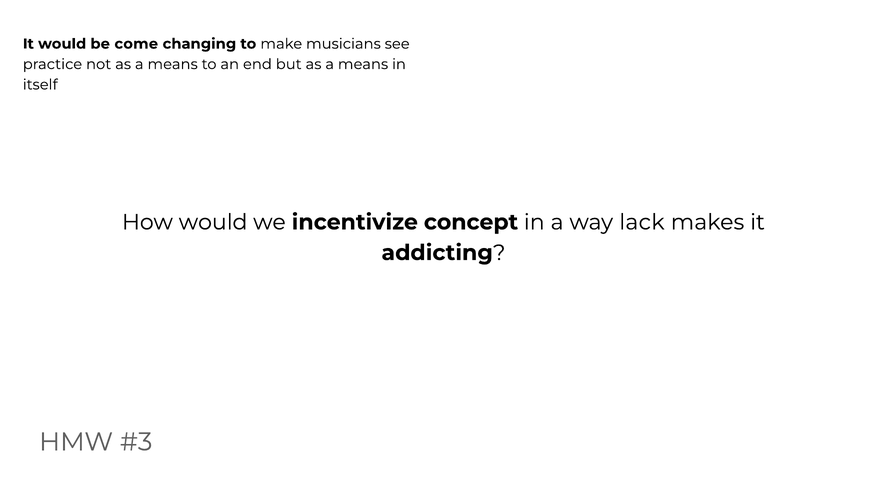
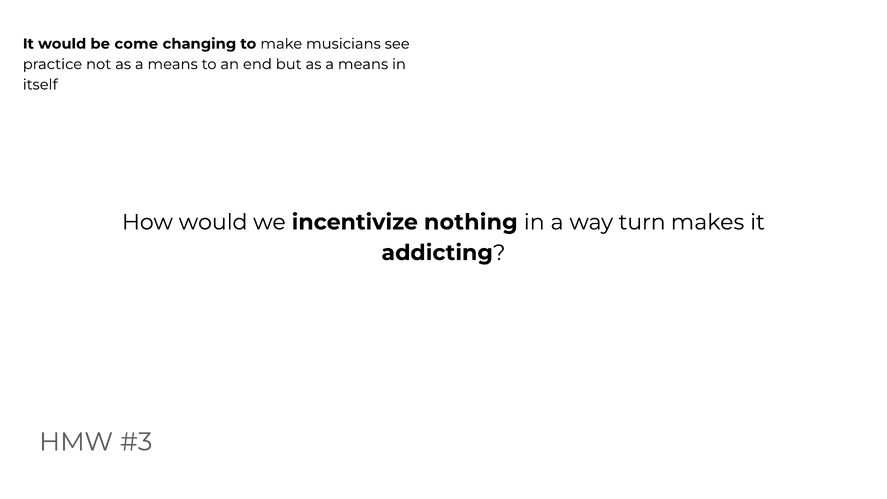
concept: concept -> nothing
lack: lack -> turn
